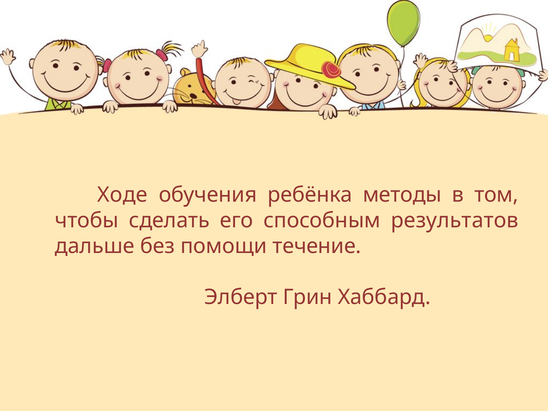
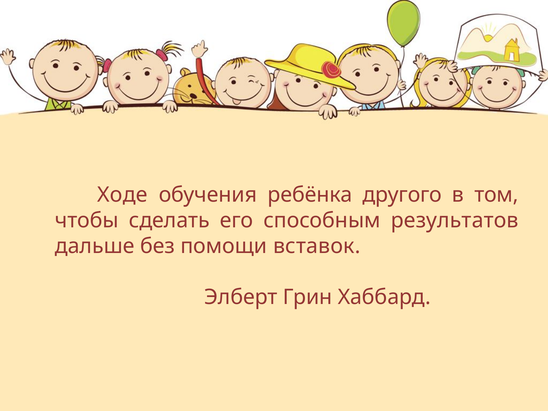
методы: методы -> другого
течение: течение -> вставок
